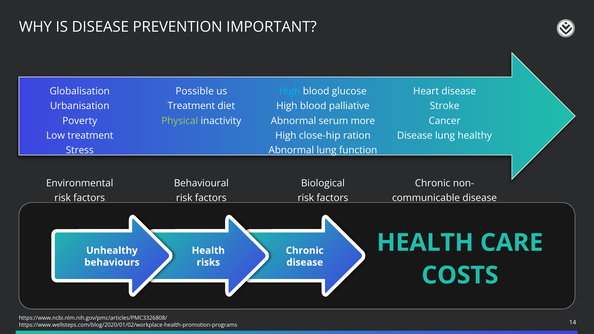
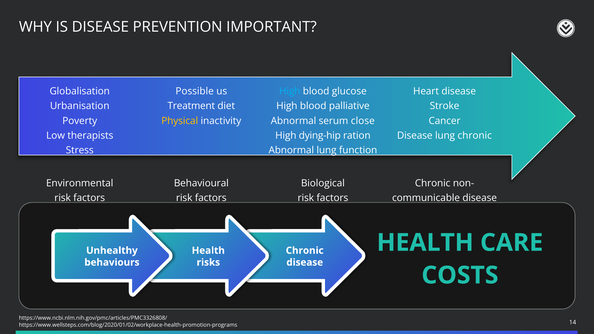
Physical colour: light green -> yellow
more: more -> close
Low treatment: treatment -> therapists
close-hip: close-hip -> dying-hip
lung healthy: healthy -> chronic
